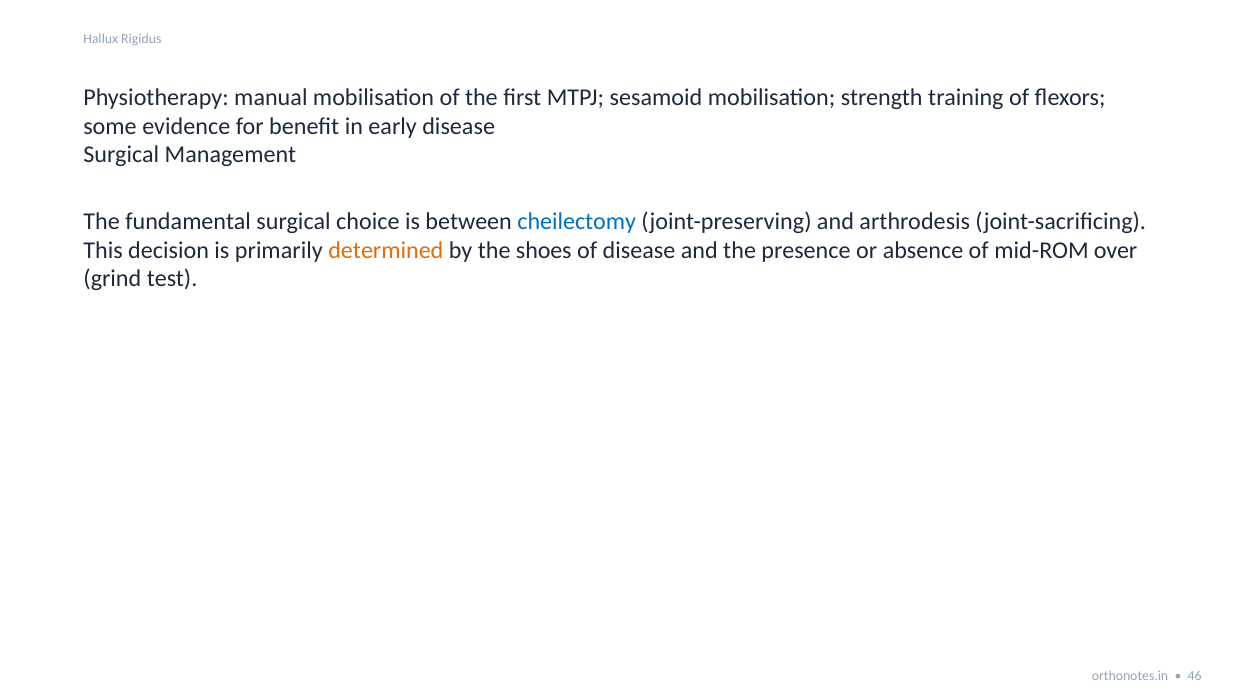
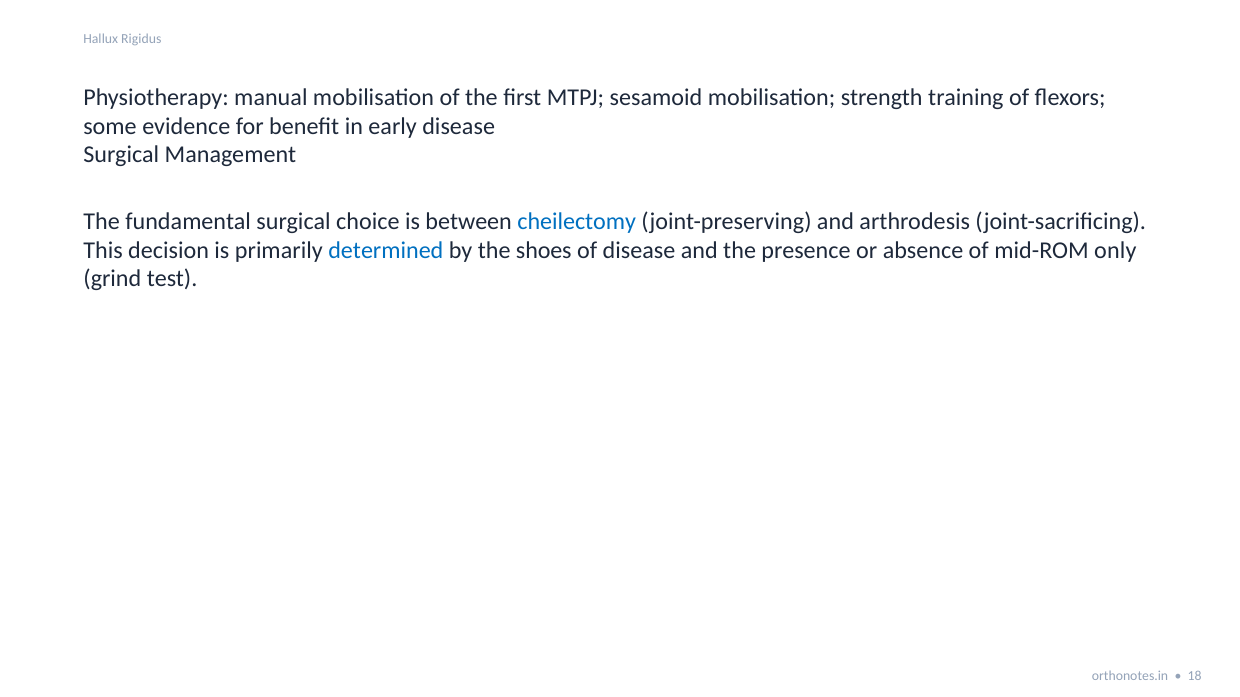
determined colour: orange -> blue
over: over -> only
46: 46 -> 18
